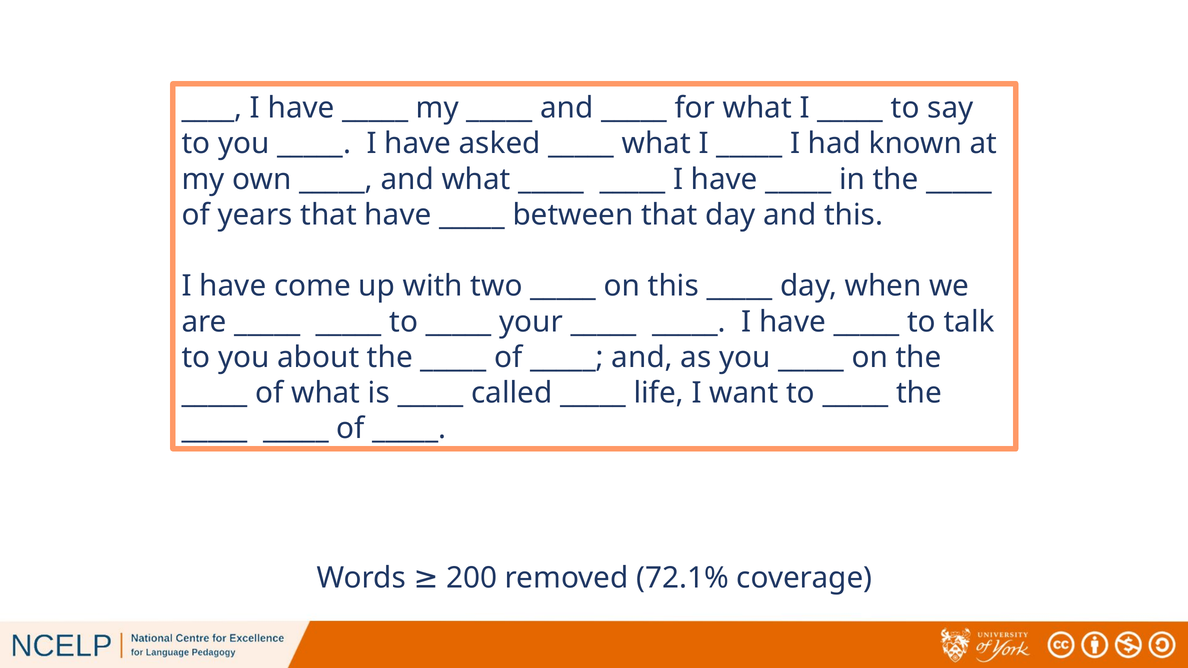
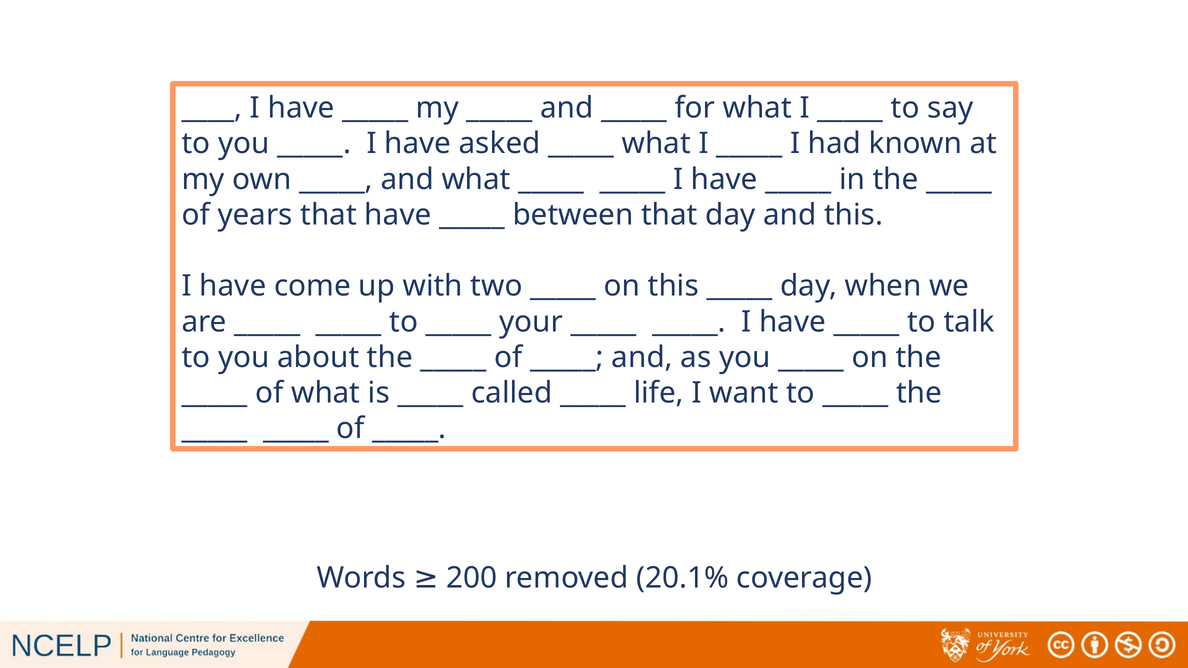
72.1%: 72.1% -> 20.1%
